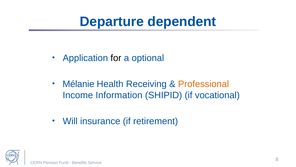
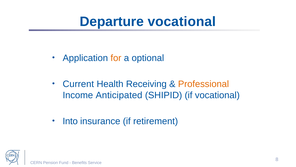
Departure dependent: dependent -> vocational
for colour: black -> orange
Mélanie: Mélanie -> Current
Information: Information -> Anticipated
Will: Will -> Into
